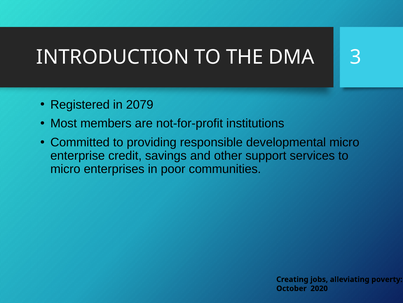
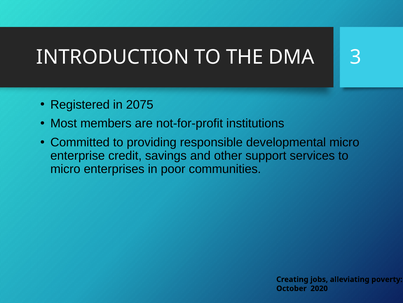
2079: 2079 -> 2075
